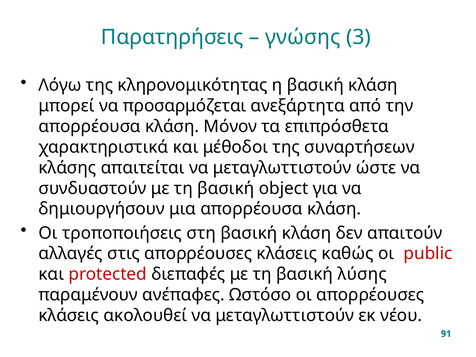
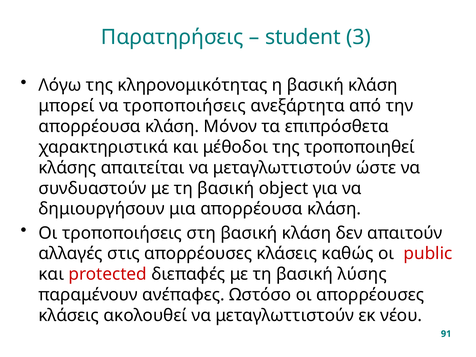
γνώσης: γνώσης -> student
να προσαρμόζεται: προσαρμόζεται -> τροποποιήσεις
συναρτήσεων: συναρτήσεων -> τροποποιηθεί
